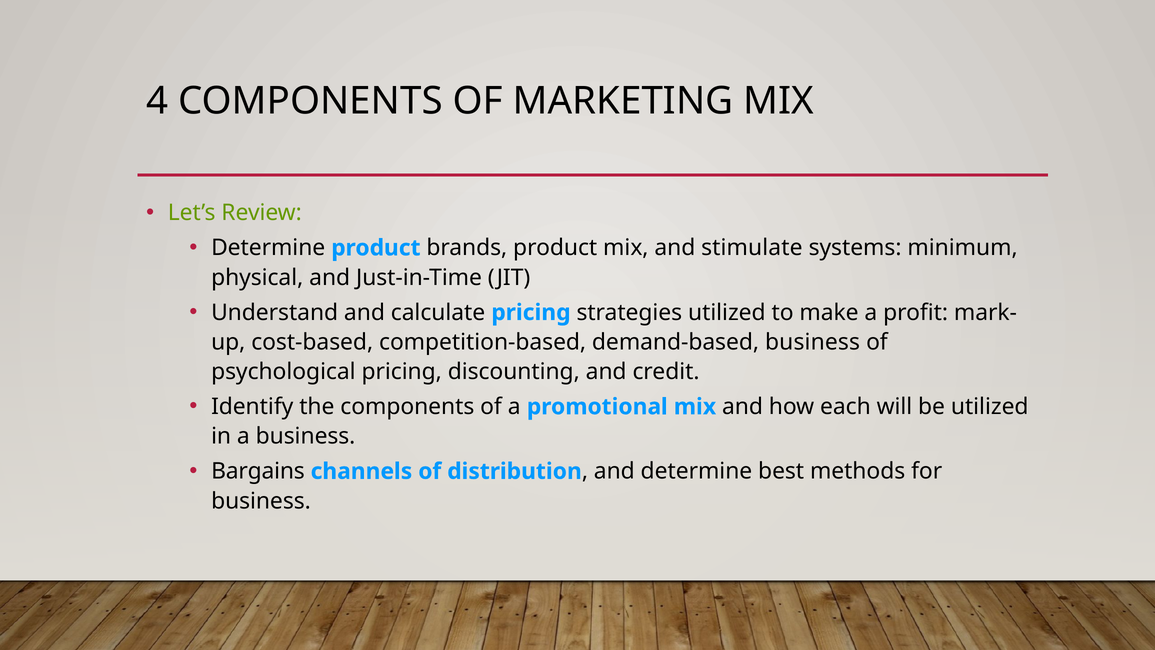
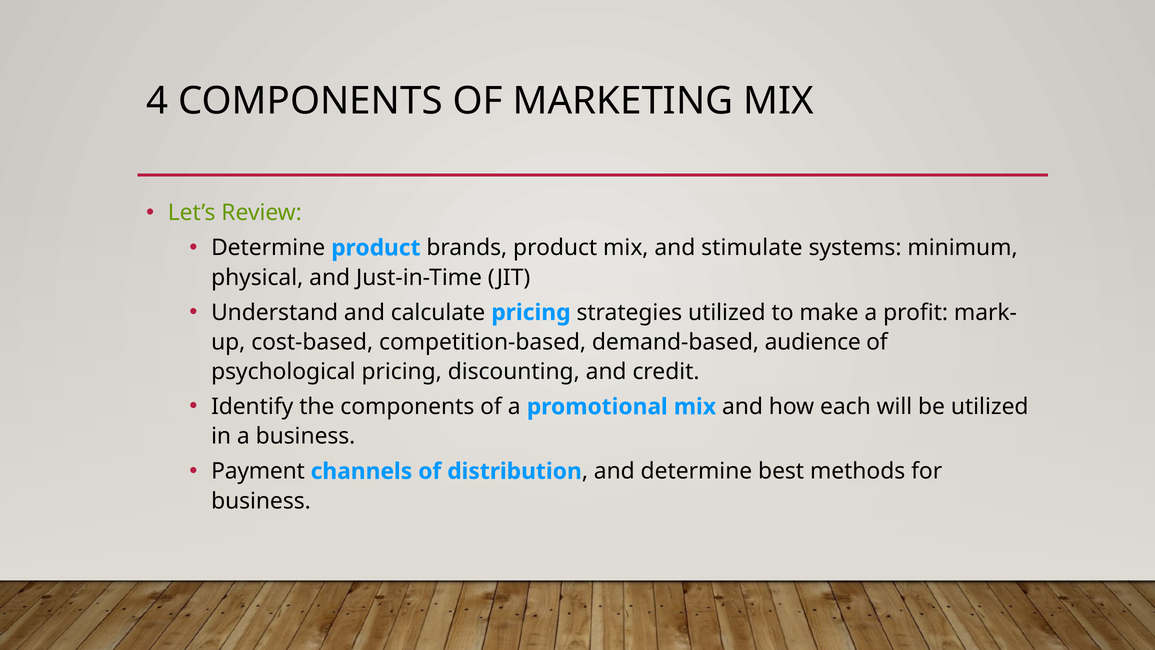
demand-based business: business -> audience
Bargains: Bargains -> Payment
